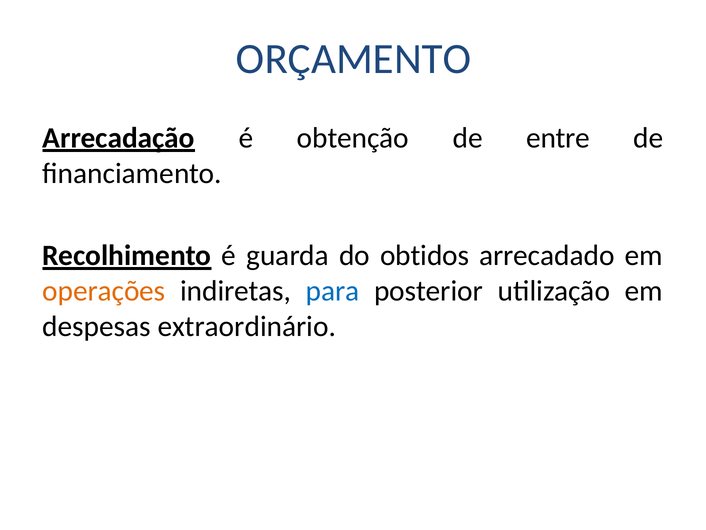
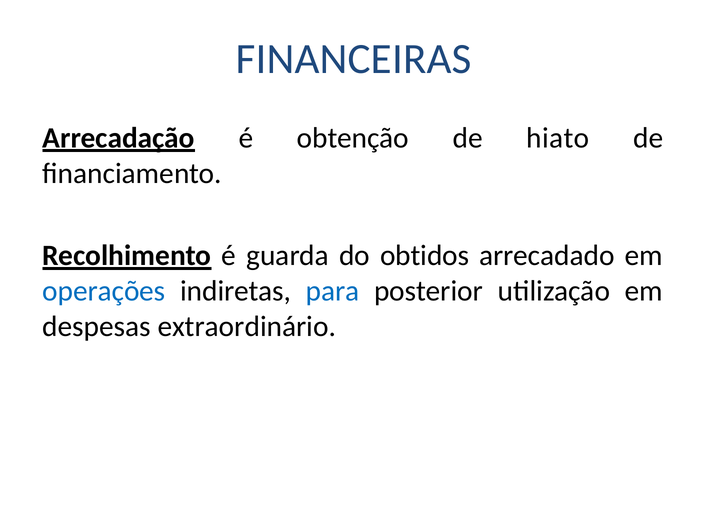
ORÇAMENTO: ORÇAMENTO -> FINANCEIRAS
entre: entre -> hiato
operações colour: orange -> blue
